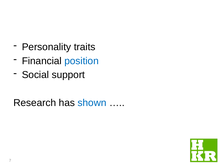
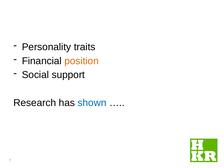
position colour: blue -> orange
